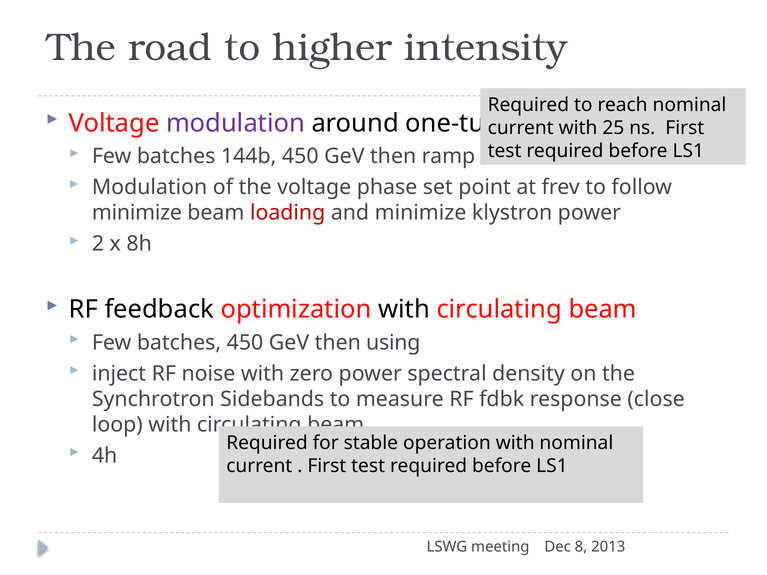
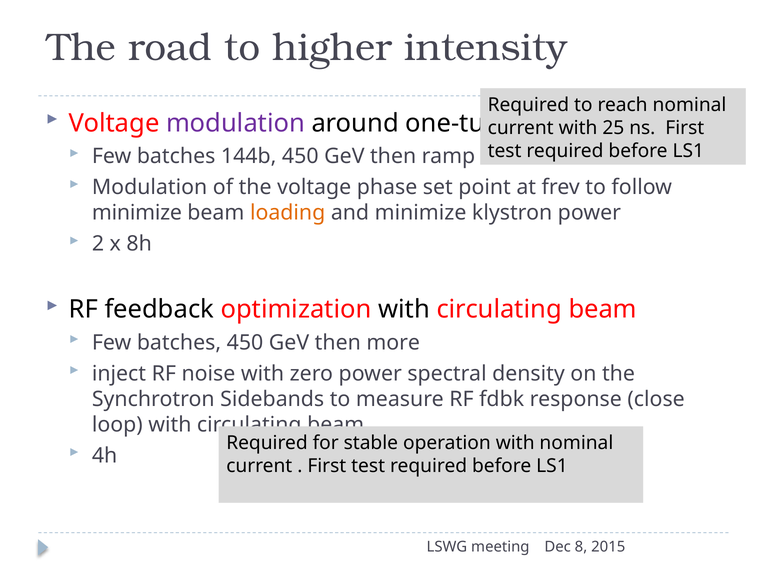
loading colour: red -> orange
using: using -> more
2013: 2013 -> 2015
